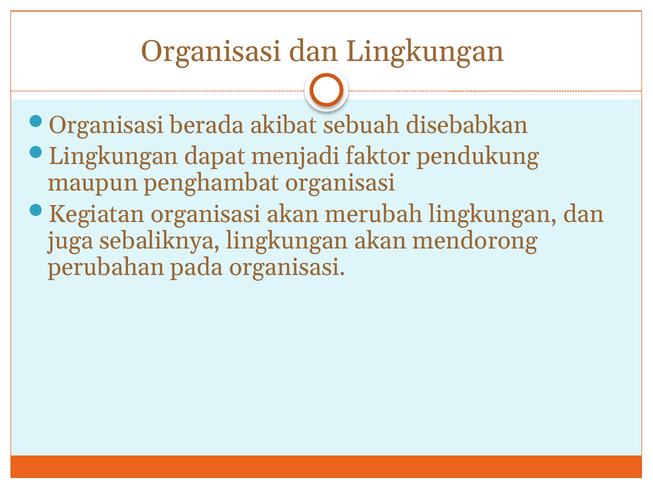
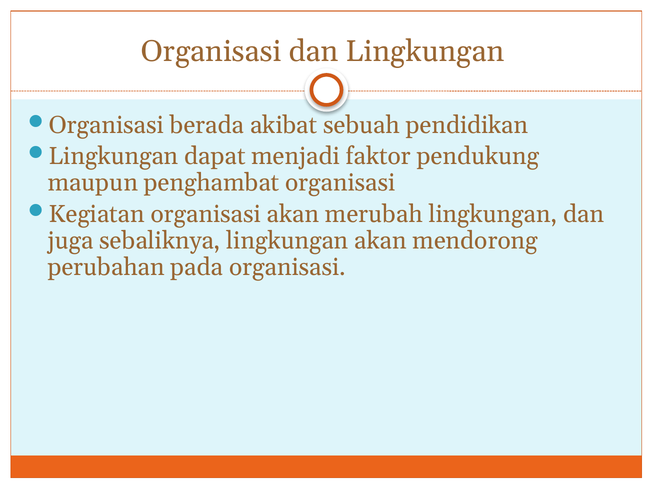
disebabkan: disebabkan -> pendidikan
